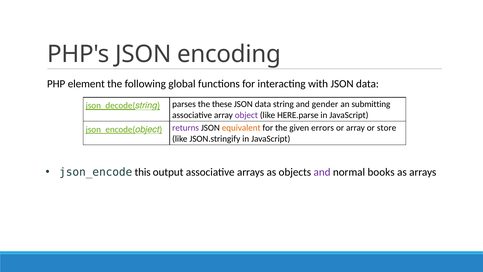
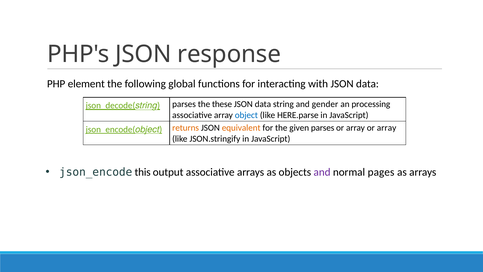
encoding: encoding -> response
submitting: submitting -> processing
object colour: purple -> blue
returns colour: purple -> orange
given errors: errors -> parses
array or store: store -> array
books: books -> pages
